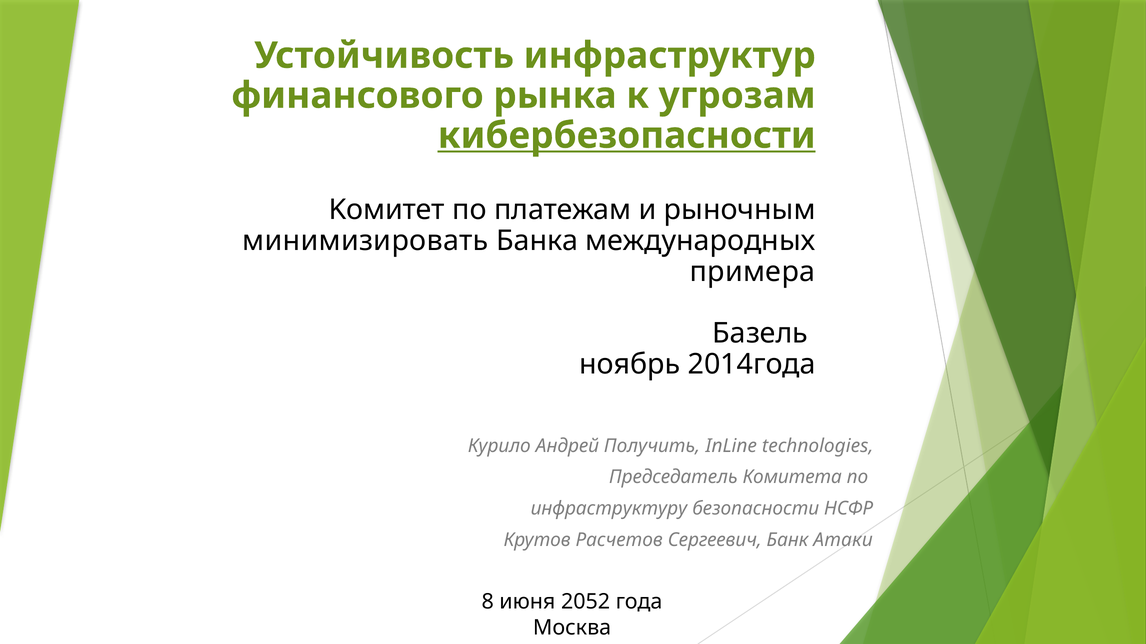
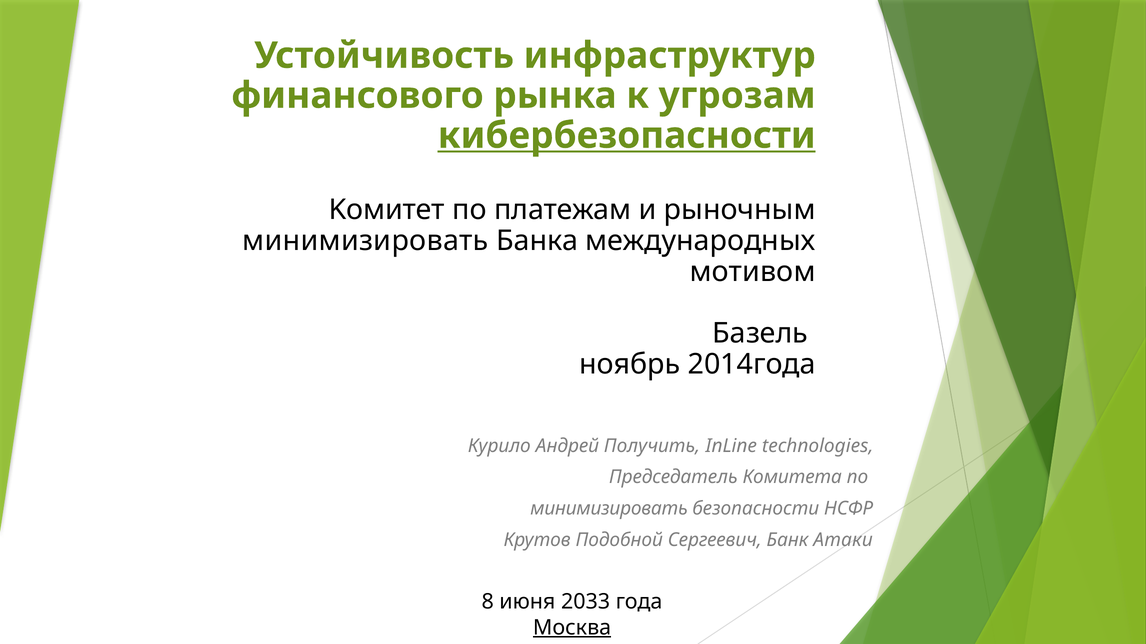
примера: примера -> мотивом
инфраструктуру at (609, 509): инфраструктуру -> минимизировать
Расчетов: Расчетов -> Подобной
2052: 2052 -> 2033
Москва underline: none -> present
